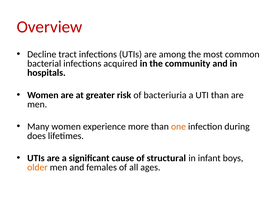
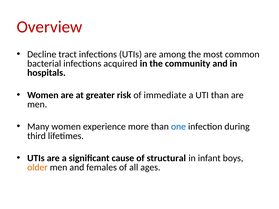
bacteriuria: bacteriuria -> immediate
one colour: orange -> blue
does: does -> third
